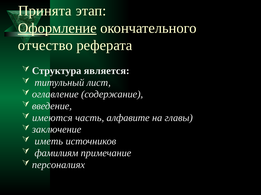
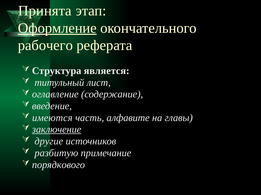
отчество: отчество -> рабочего
заключение underline: none -> present
иметь: иметь -> другие
фамилиям: фамилиям -> разбитую
персоналиях: персоналиях -> порядкового
